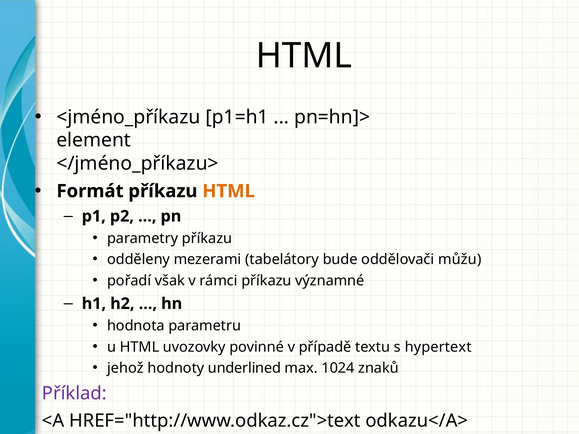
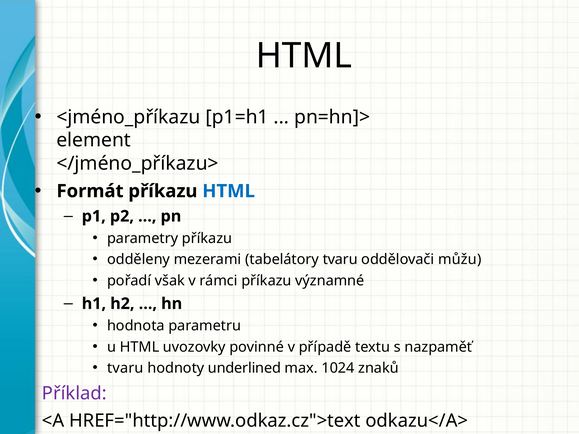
HTML at (229, 191) colour: orange -> blue
tabelátory bude: bude -> tvaru
hypertext: hypertext -> nazpaměť
jehož at (125, 368): jehož -> tvaru
